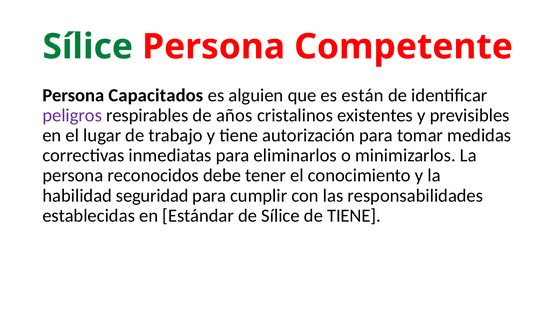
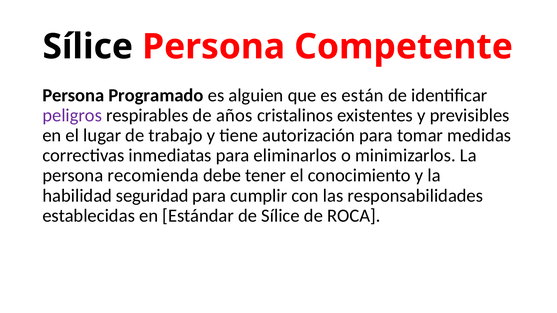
Sílice at (88, 47) colour: green -> black
Capacitados: Capacitados -> Programado
reconocidos: reconocidos -> recomienda
de TIENE: TIENE -> ROCA
